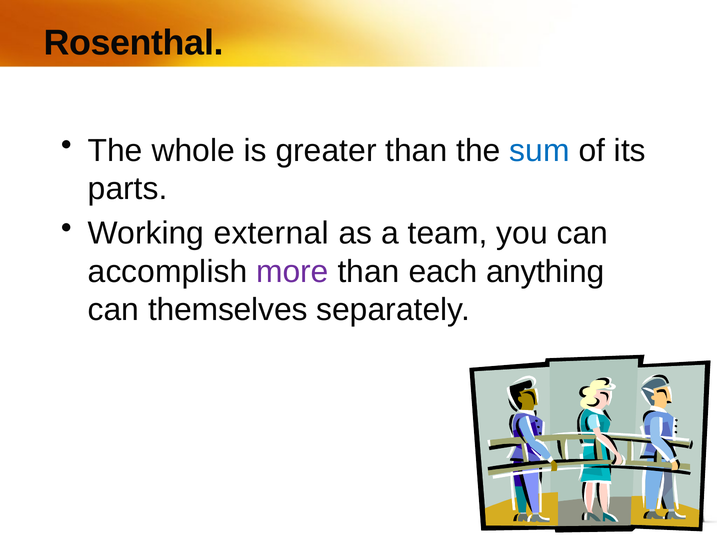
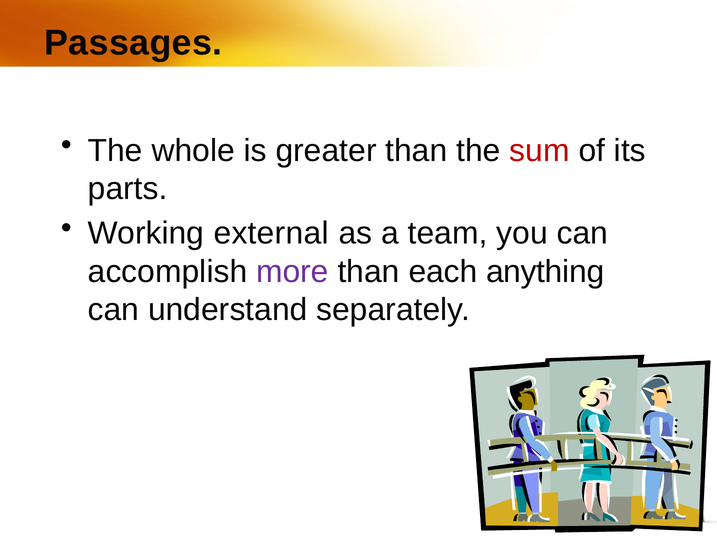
Rosenthal: Rosenthal -> Passages
sum colour: blue -> red
themselves: themselves -> understand
